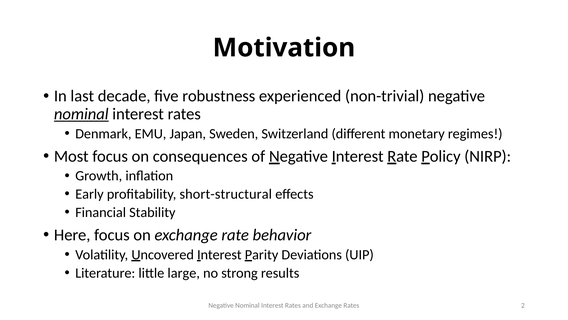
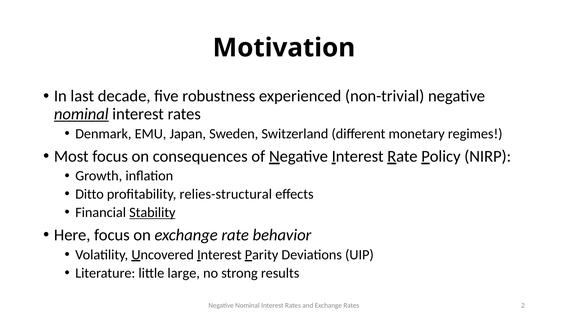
Early: Early -> Ditto
short-structural: short-structural -> relies-structural
Stability underline: none -> present
